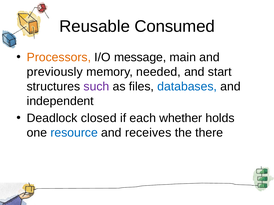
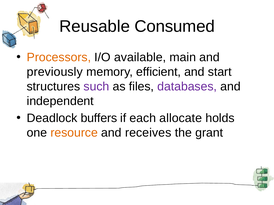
message: message -> available
needed: needed -> efficient
databases colour: blue -> purple
closed: closed -> buffers
whether: whether -> allocate
resource colour: blue -> orange
there: there -> grant
